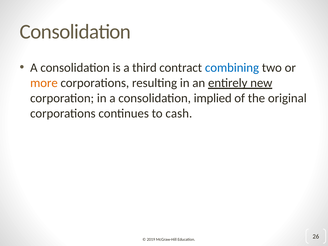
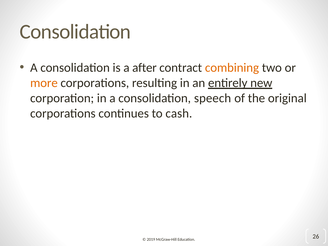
third: third -> after
combining colour: blue -> orange
implied: implied -> speech
